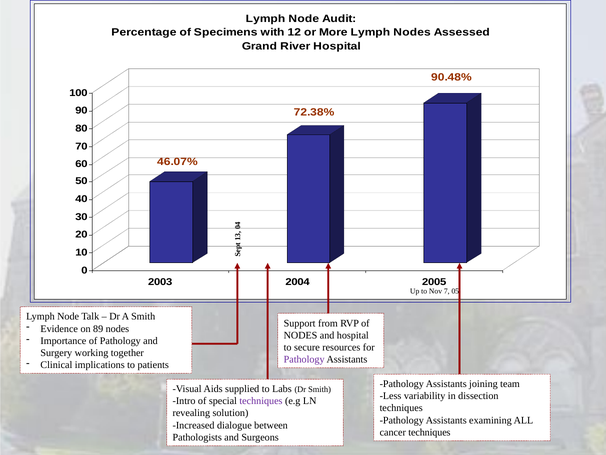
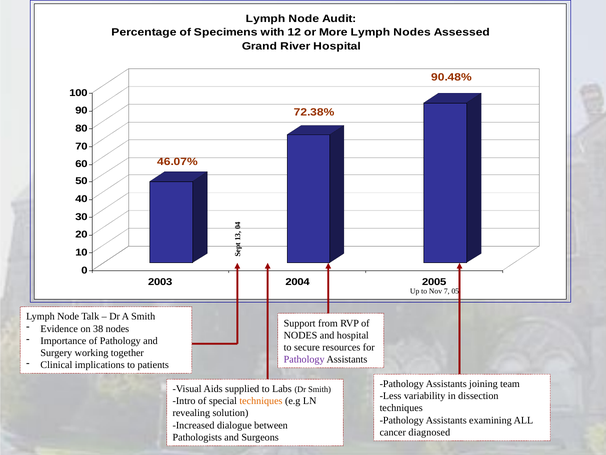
89: 89 -> 38
techniques at (261, 401) colour: purple -> orange
cancer techniques: techniques -> diagnosed
